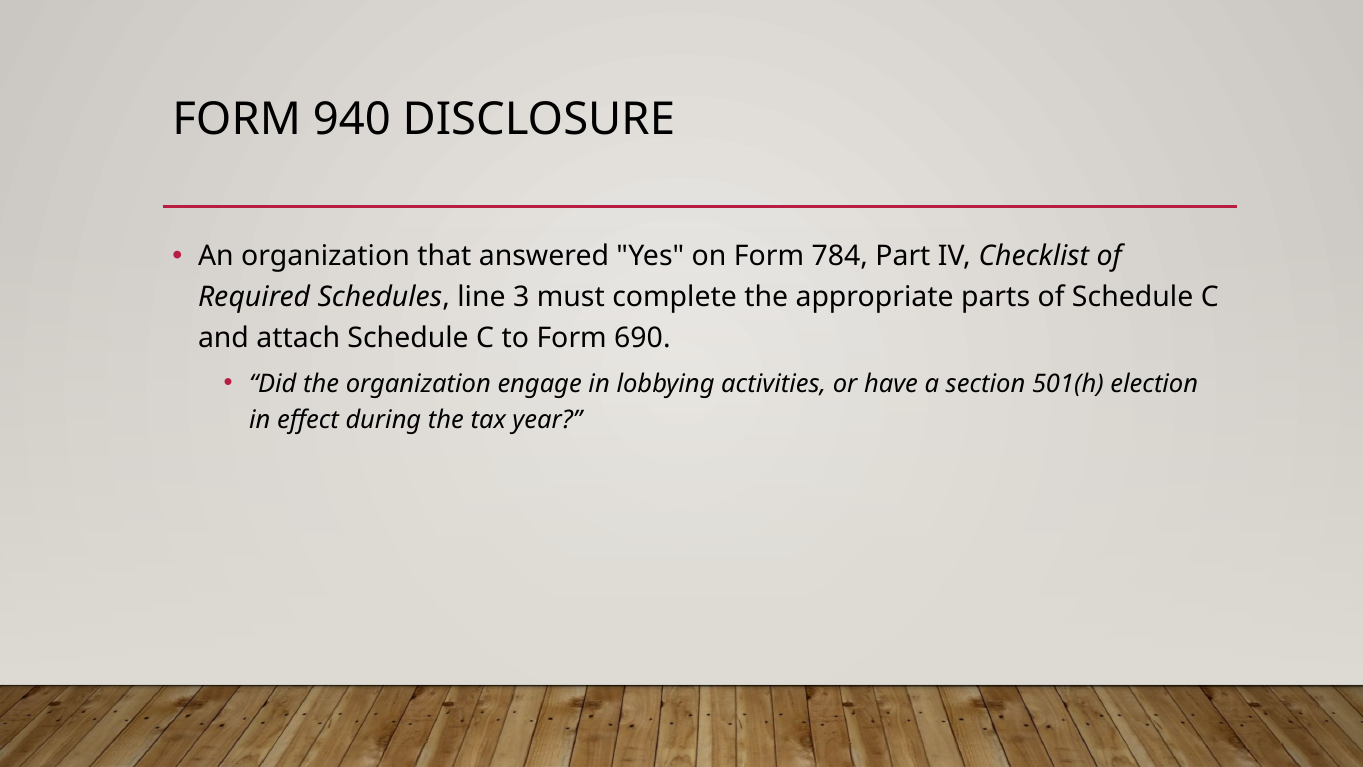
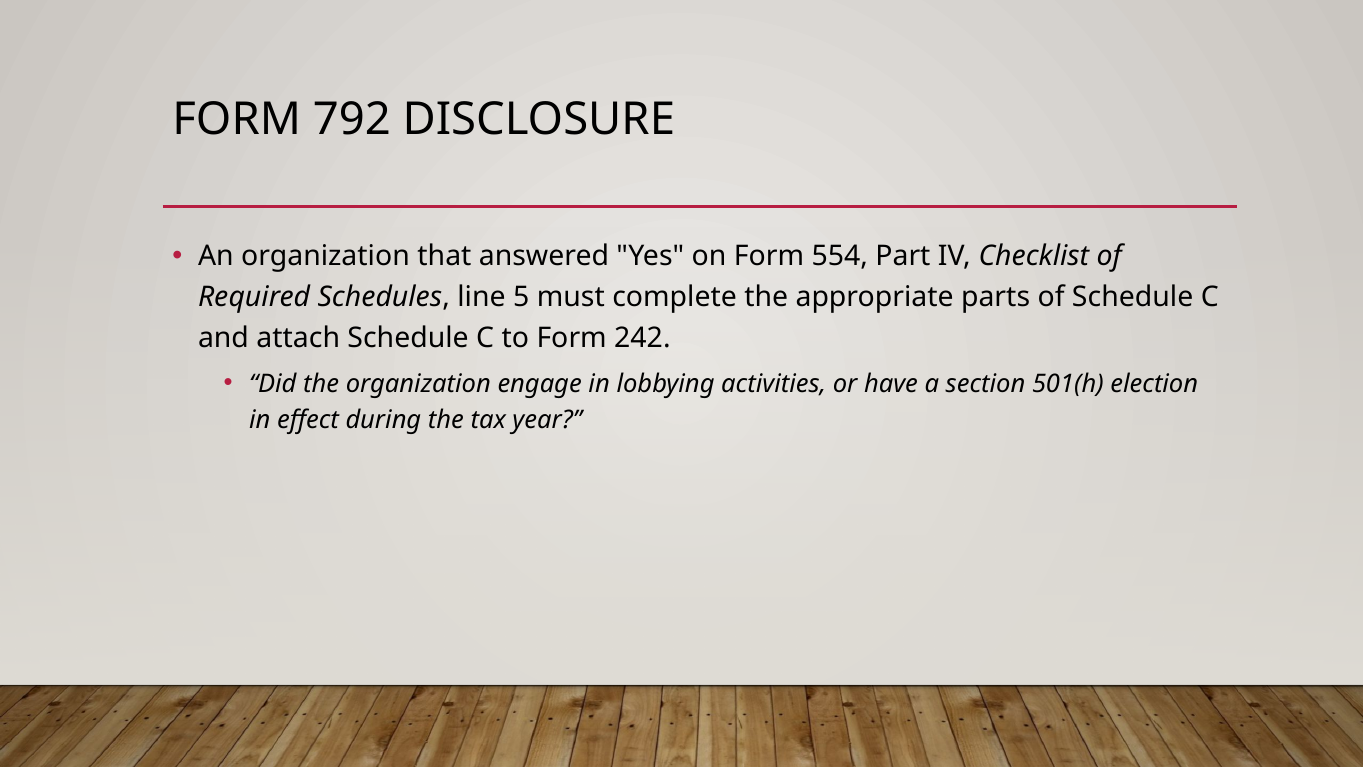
940: 940 -> 792
784: 784 -> 554
3: 3 -> 5
690: 690 -> 242
